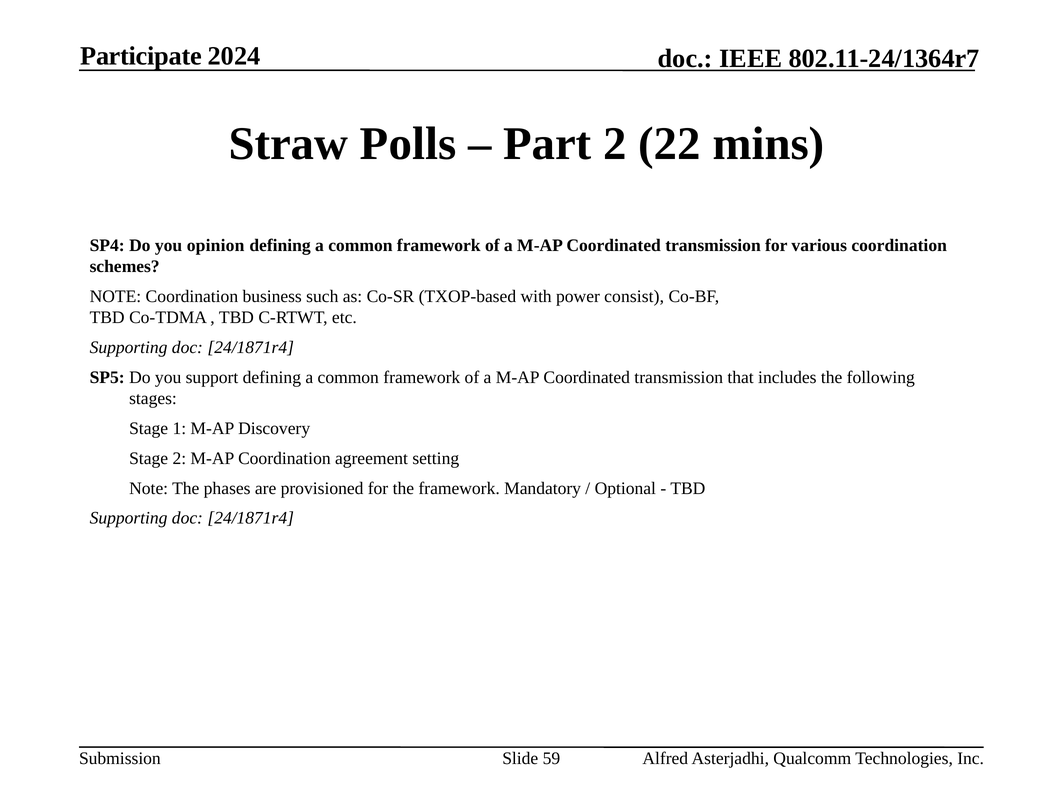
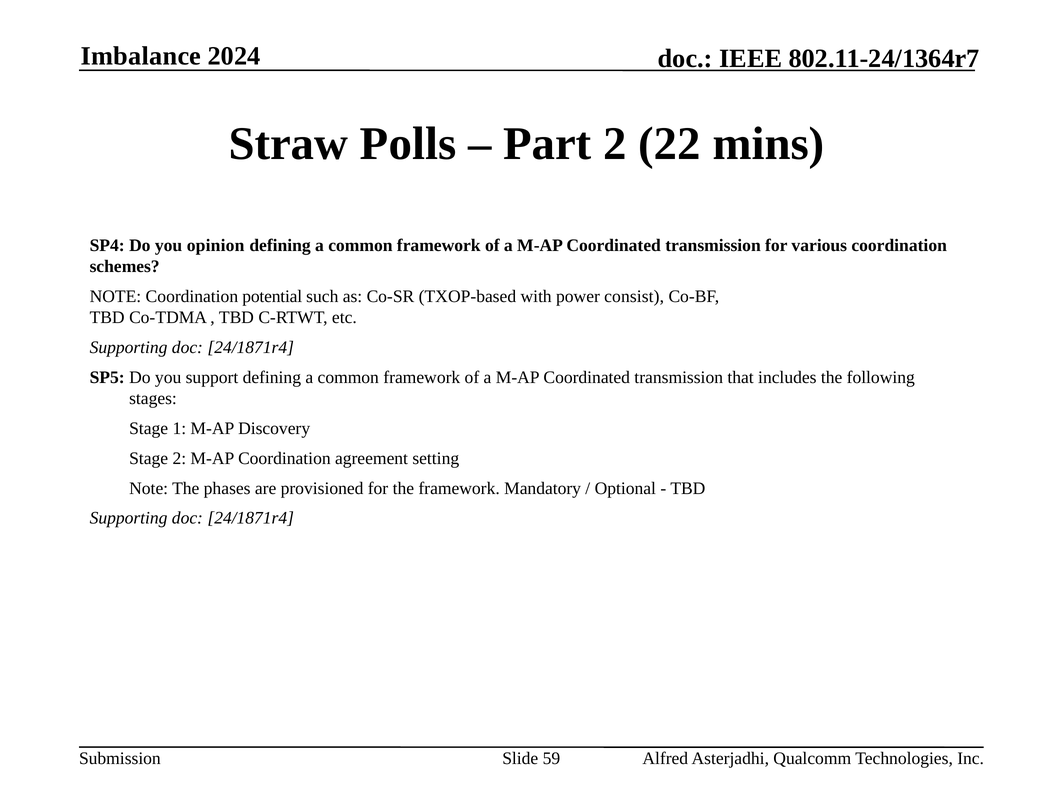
Participate: Participate -> Imbalance
business: business -> potential
